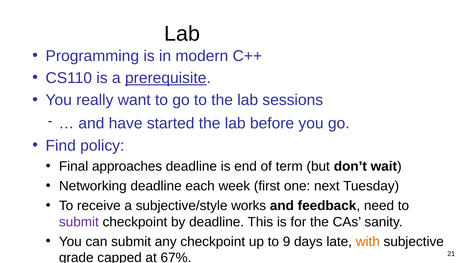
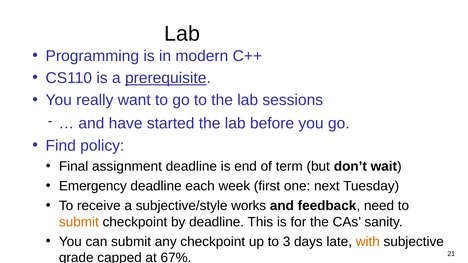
approaches: approaches -> assignment
Networking: Networking -> Emergency
submit at (79, 222) colour: purple -> orange
9: 9 -> 3
